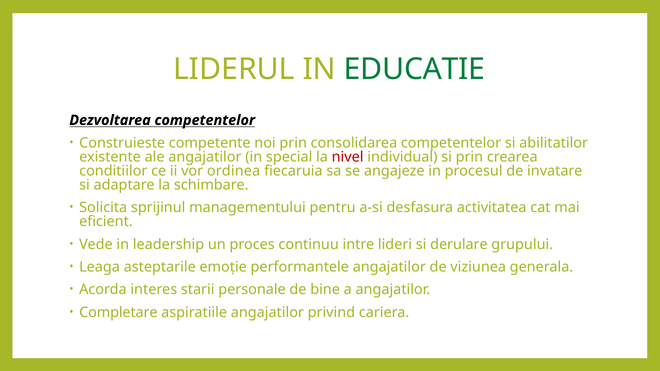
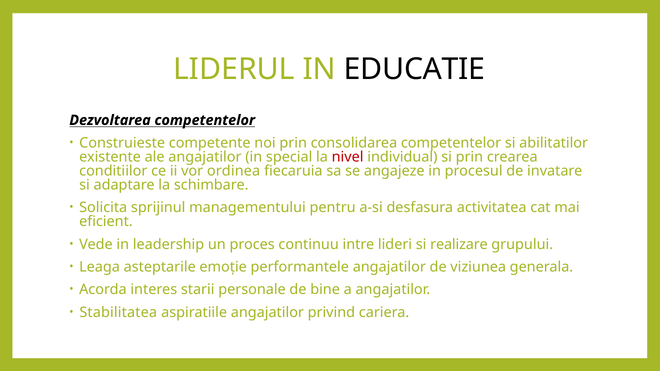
EDUCATIE colour: green -> black
derulare: derulare -> realizare
Completare: Completare -> Stabilitatea
